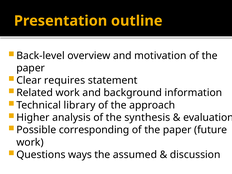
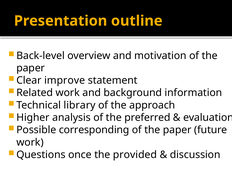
requires: requires -> improve
synthesis: synthesis -> preferred
ways: ways -> once
assumed: assumed -> provided
